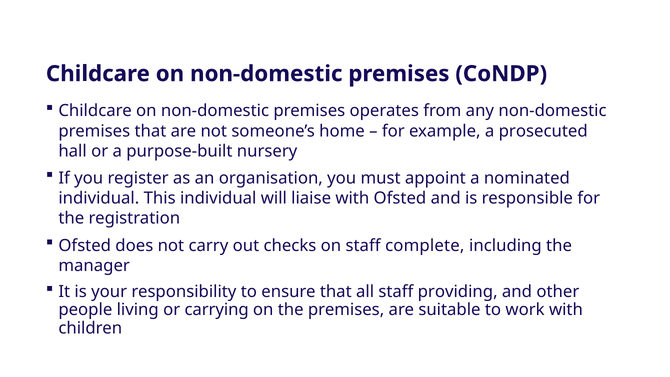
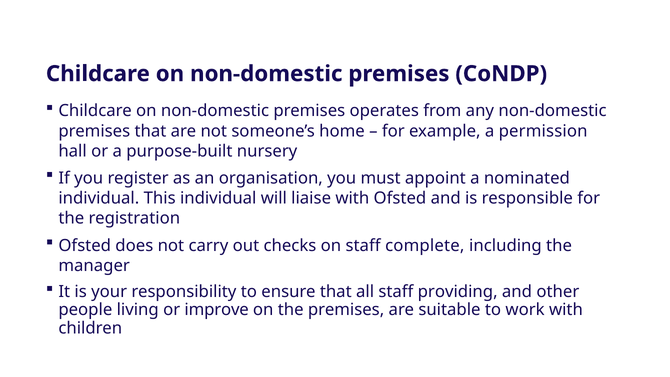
prosecuted: prosecuted -> permission
carrying: carrying -> improve
